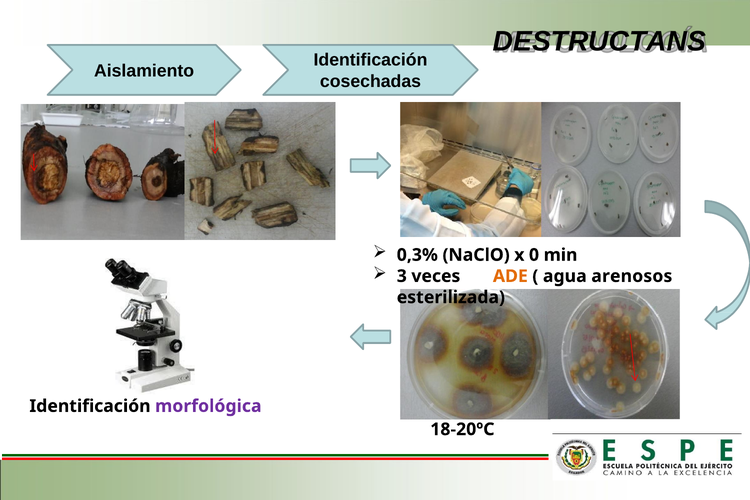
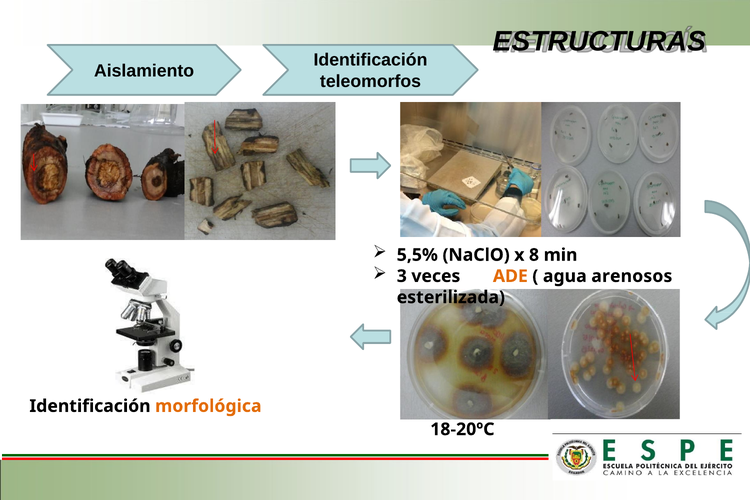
DESTRUCTANS: DESTRUCTANS -> ESTRUCTURAS
cosechadas: cosechadas -> teleomorfos
0,3%: 0,3% -> 5,5%
0: 0 -> 8
morfológica colour: purple -> orange
